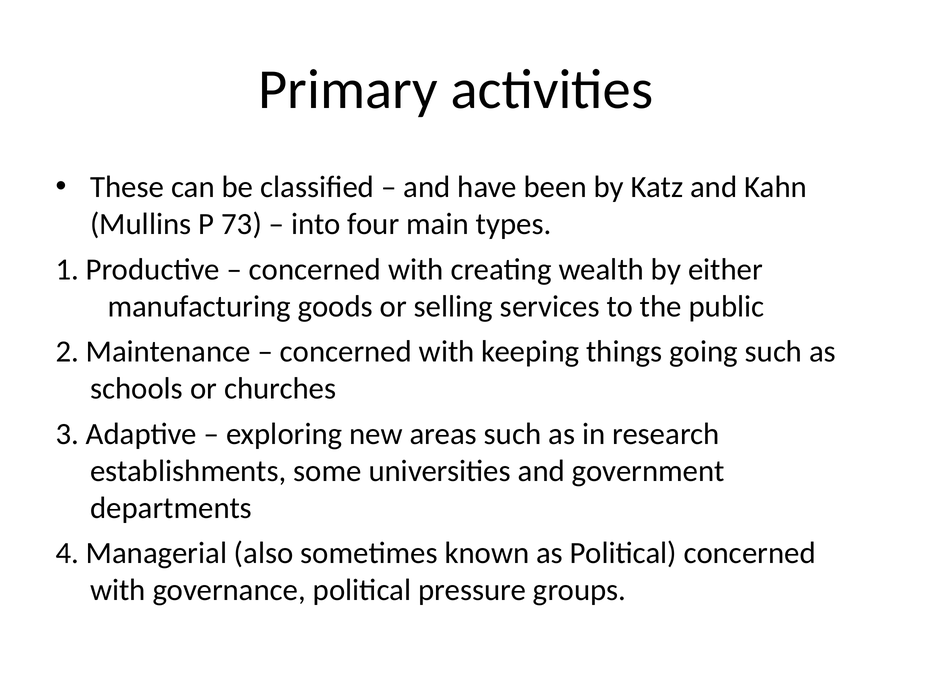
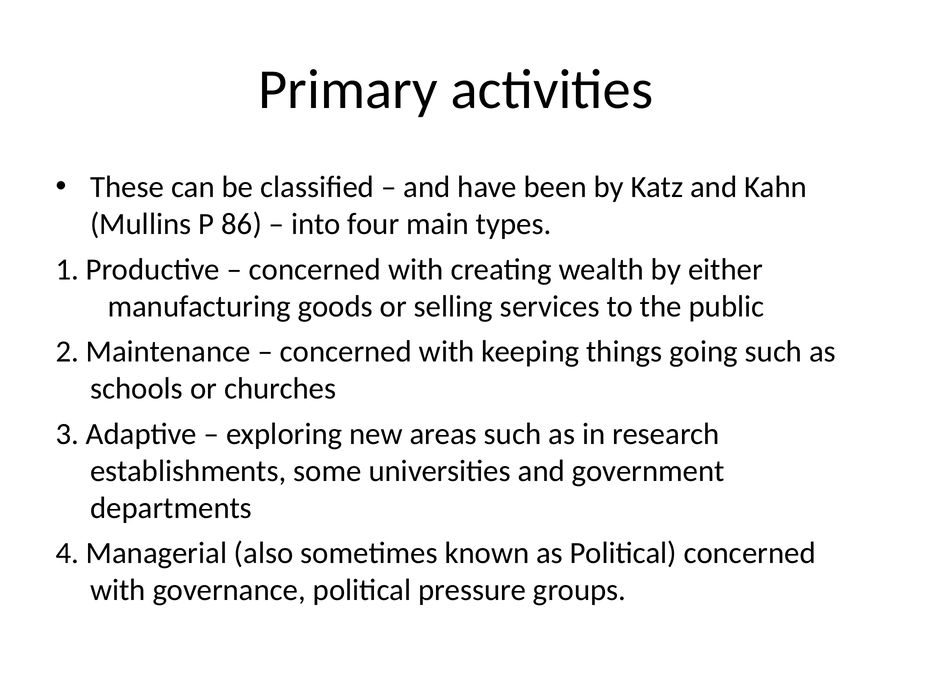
73: 73 -> 86
